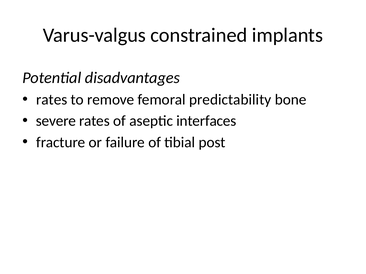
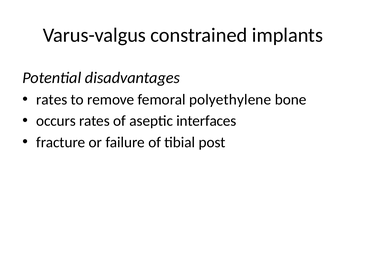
predictability: predictability -> polyethylene
severe: severe -> occurs
